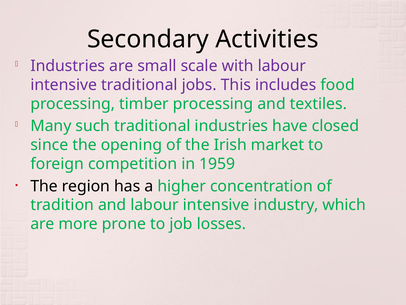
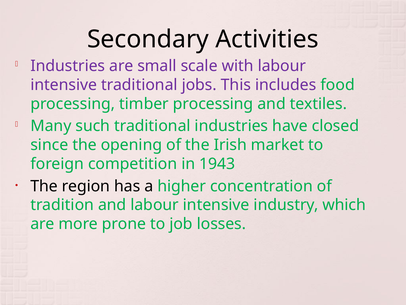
1959: 1959 -> 1943
